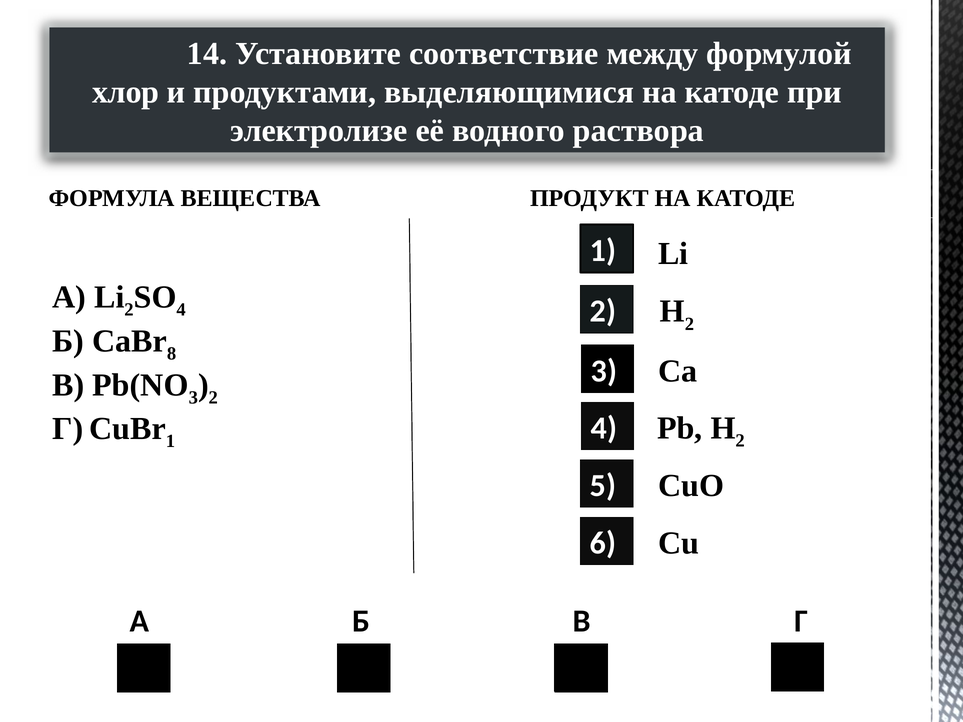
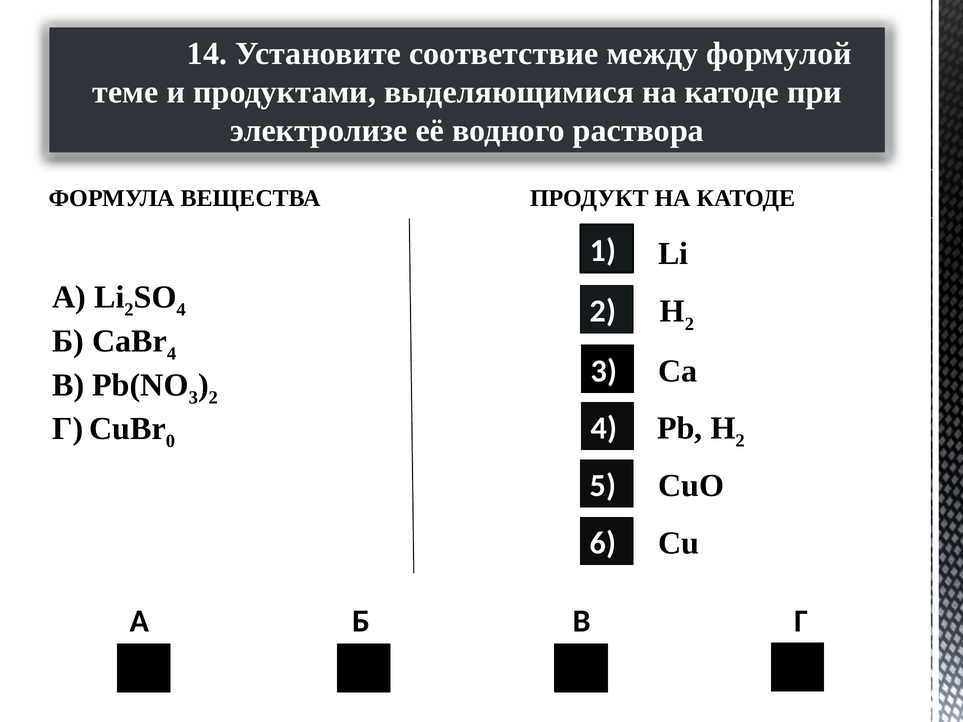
хлор: хлор -> теме
8 at (172, 354): 8 -> 4
1 at (170, 441): 1 -> 0
